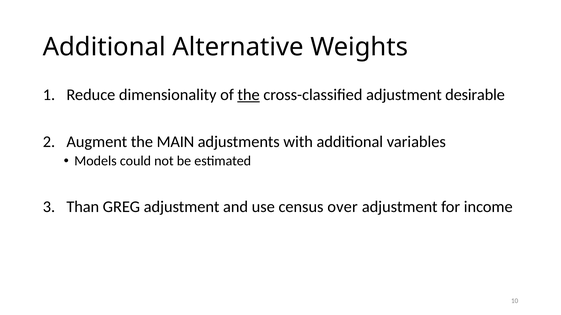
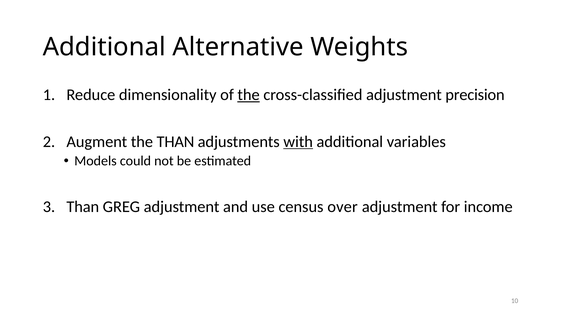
desirable: desirable -> precision
the MAIN: MAIN -> THAN
with underline: none -> present
